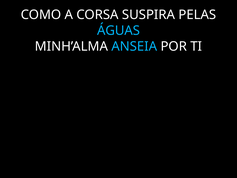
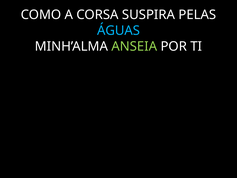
ANSEIA colour: light blue -> light green
